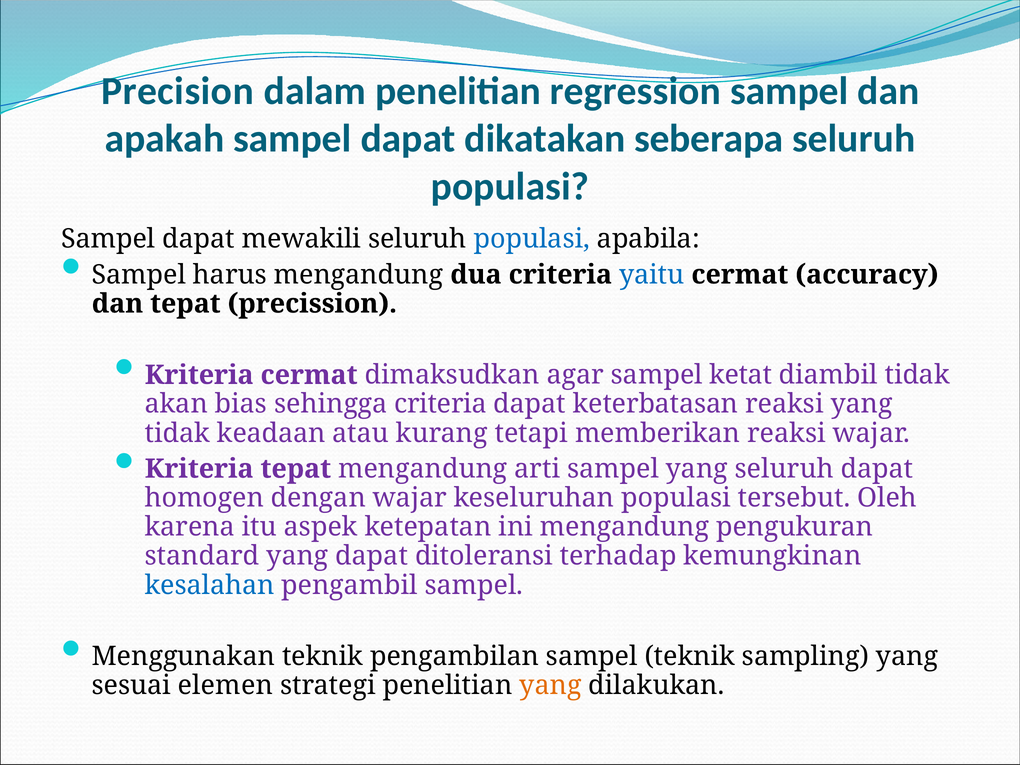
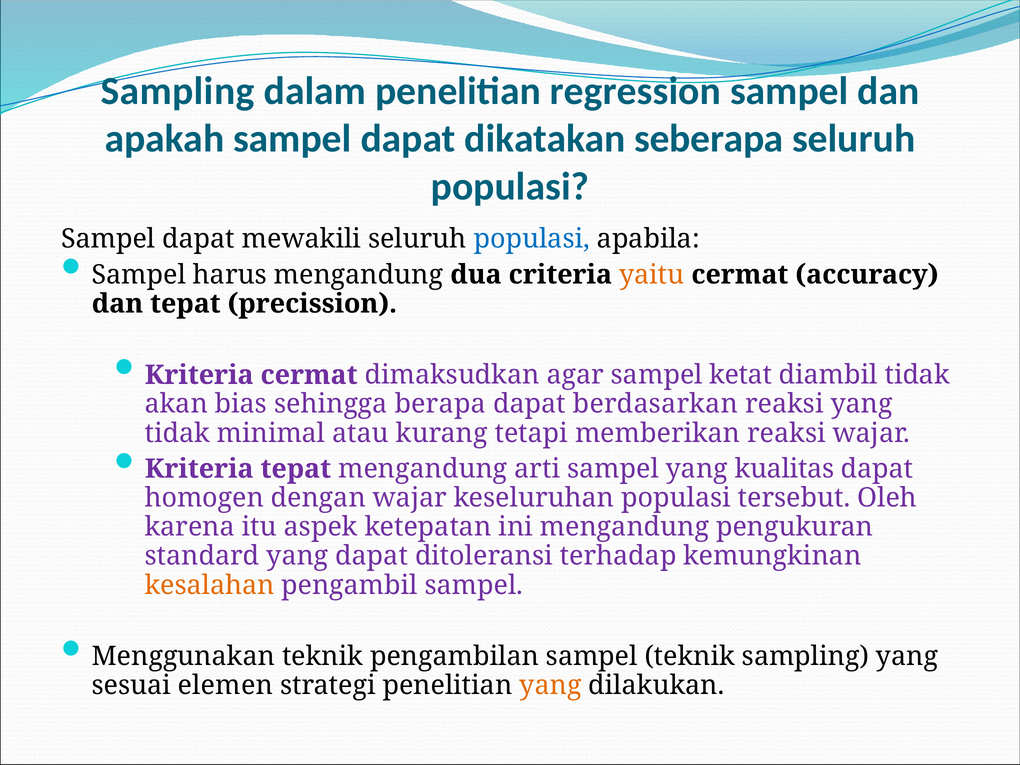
Precision at (178, 91): Precision -> Sampling
yaitu colour: blue -> orange
sehingga criteria: criteria -> berapa
keterbatasan: keterbatasan -> berdasarkan
keadaan: keadaan -> minimal
yang seluruh: seluruh -> kualitas
kesalahan colour: blue -> orange
